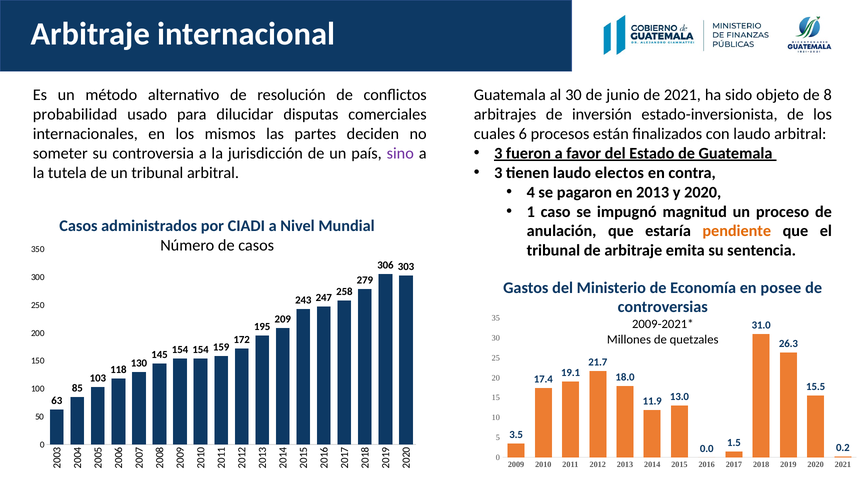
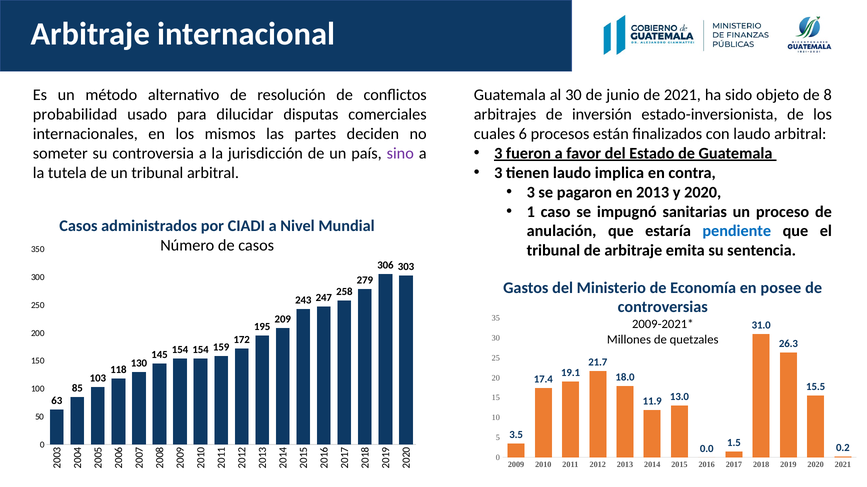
electos: electos -> implica
4 at (531, 192): 4 -> 3
magnitud: magnitud -> sanitarias
pendiente colour: orange -> blue
